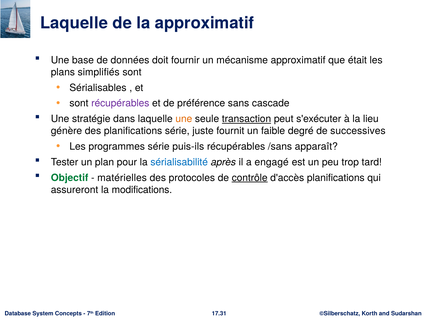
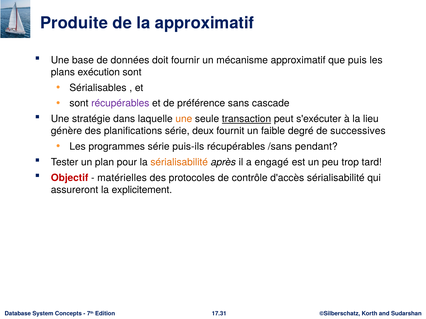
Laquelle at (74, 23): Laquelle -> Produite
était: était -> puis
simplifiés: simplifiés -> exécution
juste: juste -> deux
apparaît: apparaît -> pendant
sérialisabilité at (179, 162) colour: blue -> orange
Objectif colour: green -> red
contrôle underline: present -> none
d'accès planifications: planifications -> sérialisabilité
modifications: modifications -> explicitement
